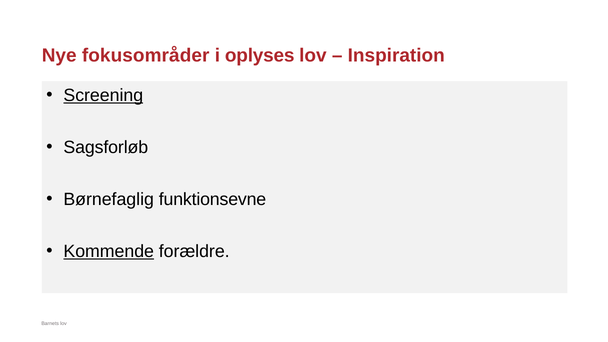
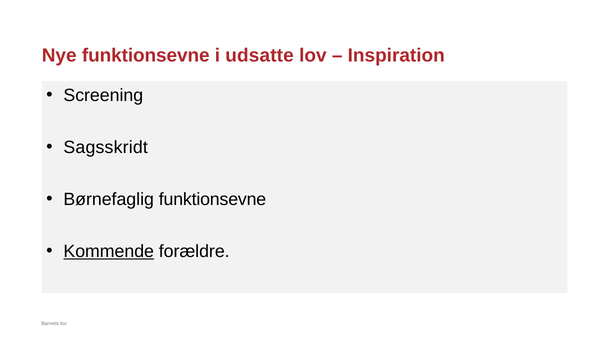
Nye fokusområder: fokusområder -> funktionsevne
oplyses: oplyses -> udsatte
Screening underline: present -> none
Sagsforløb: Sagsforløb -> Sagsskridt
